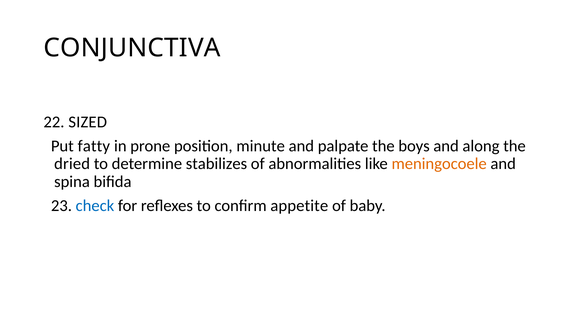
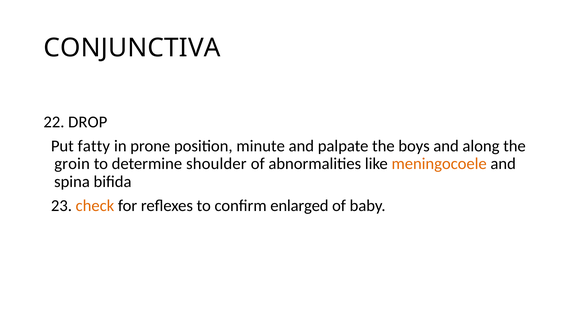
SIZED: SIZED -> DROP
dried: dried -> groin
stabilizes: stabilizes -> shoulder
check colour: blue -> orange
appetite: appetite -> enlarged
